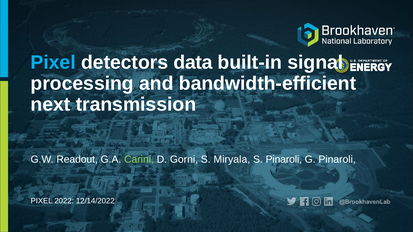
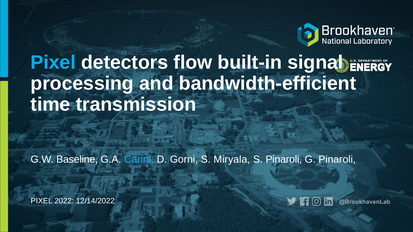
data: data -> flow
next: next -> time
Readout: Readout -> Baseline
Carini colour: light green -> light blue
